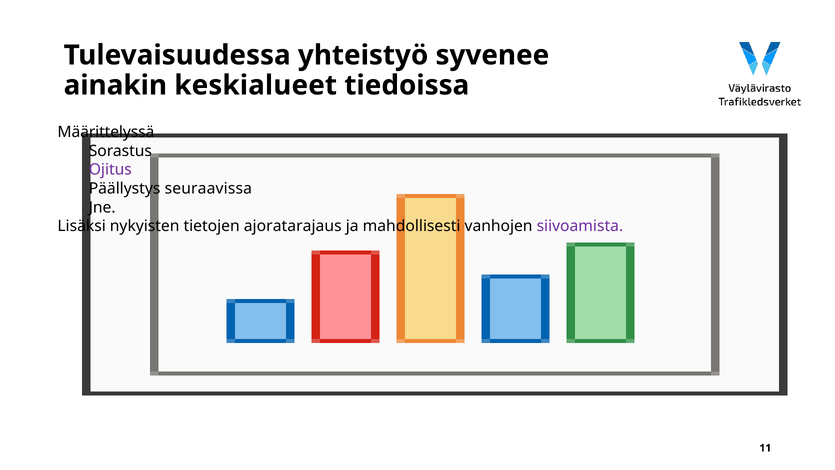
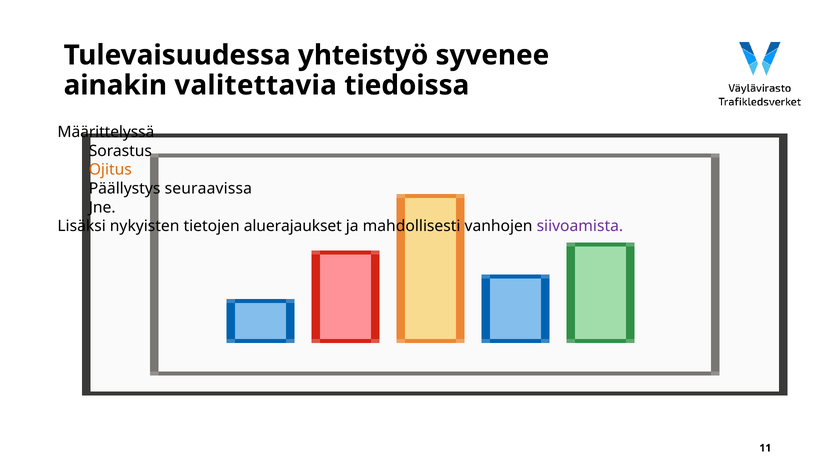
keskialueet: keskialueet -> valitettavia
Ojitus colour: purple -> orange
ajoratarajaus: ajoratarajaus -> aluerajaukset
